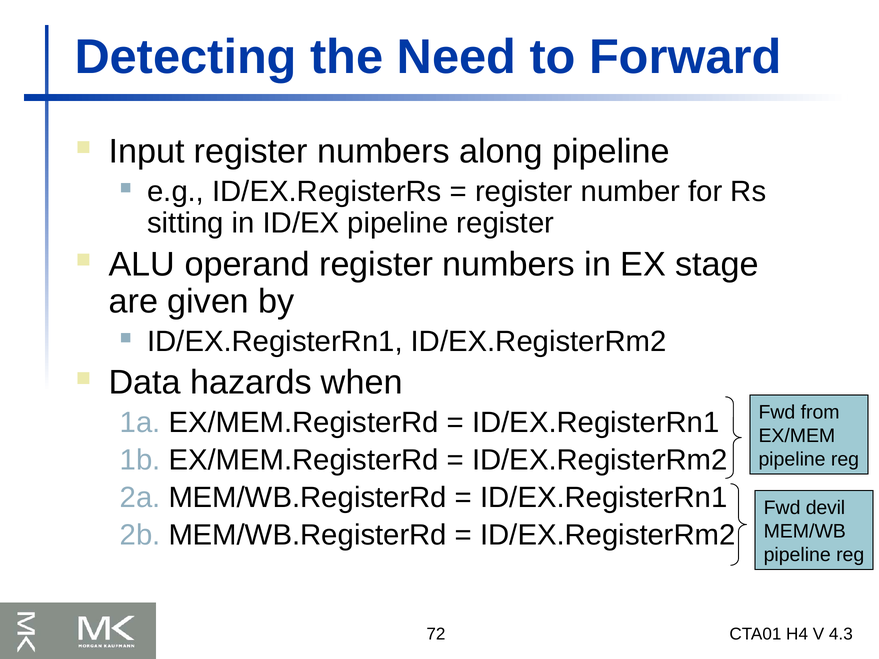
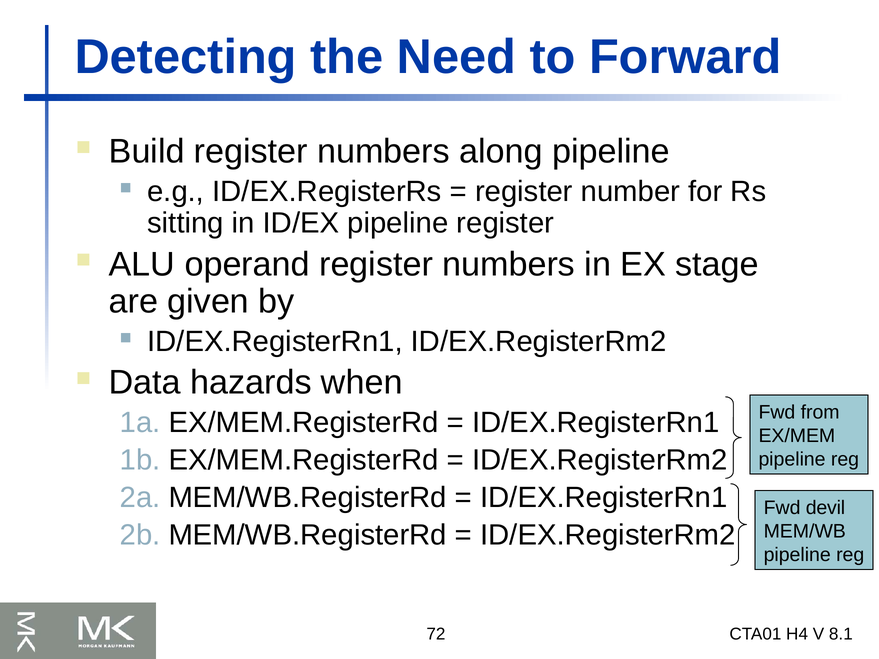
Input: Input -> Build
4.3: 4.3 -> 8.1
